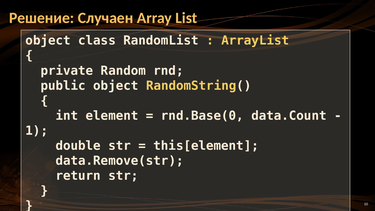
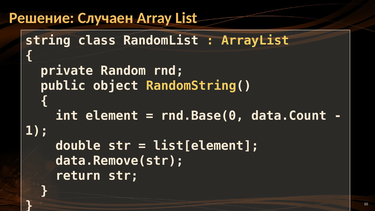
object at (48, 41): object -> string
this[element: this[element -> list[element
